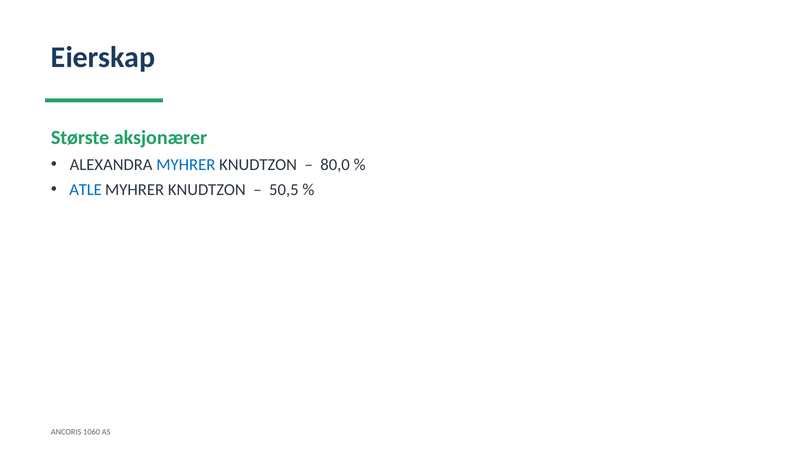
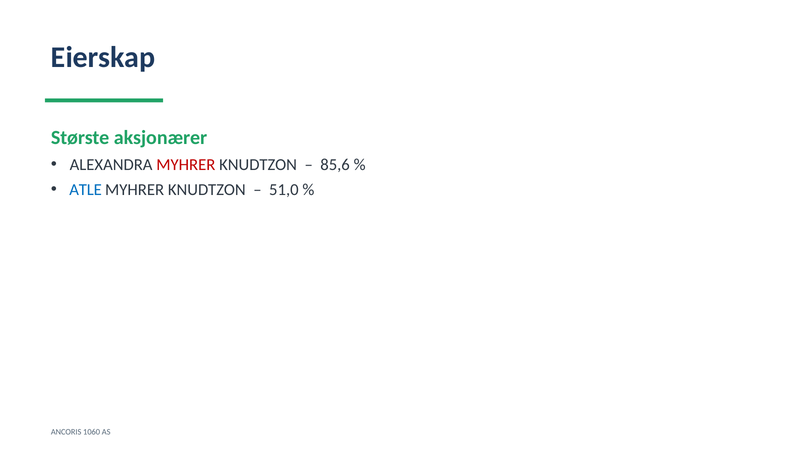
MYHRER at (186, 165) colour: blue -> red
80,0: 80,0 -> 85,6
50,5: 50,5 -> 51,0
